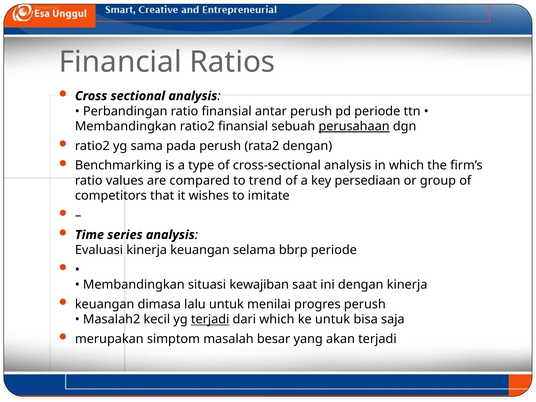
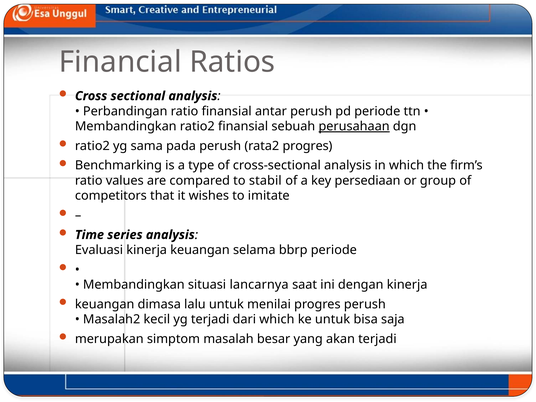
rata2 dengan: dengan -> progres
trend: trend -> stabil
kewajiban: kewajiban -> lancarnya
terjadi at (210, 319) underline: present -> none
